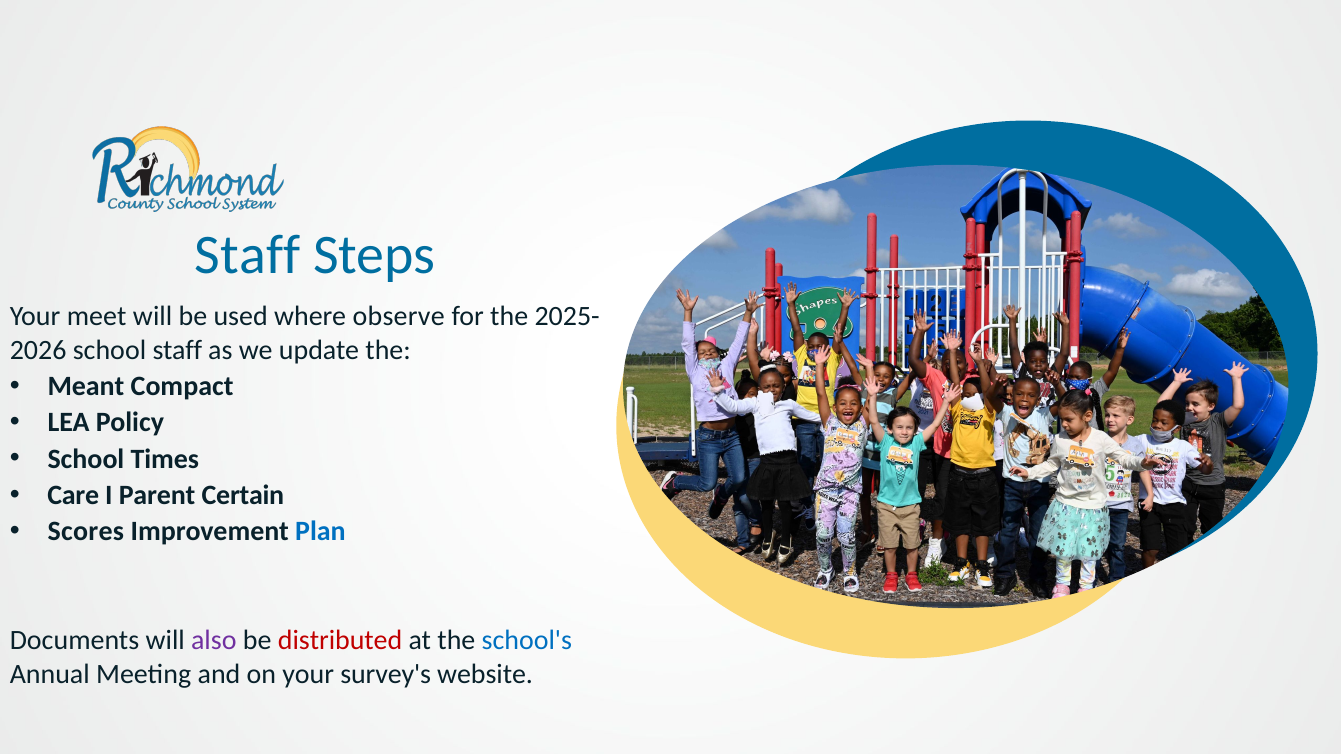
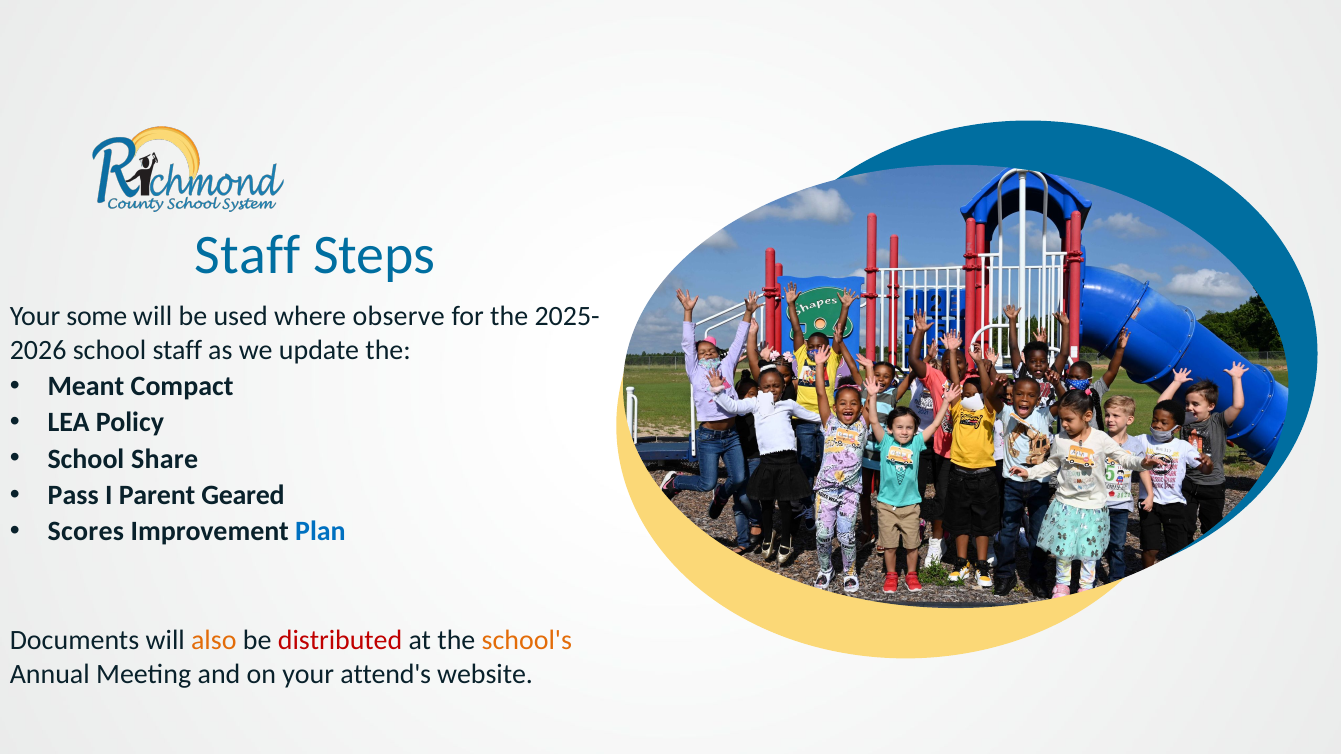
meet: meet -> some
Times: Times -> Share
Care: Care -> Pass
Certain: Certain -> Geared
also colour: purple -> orange
school's colour: blue -> orange
survey's: survey's -> attend's
